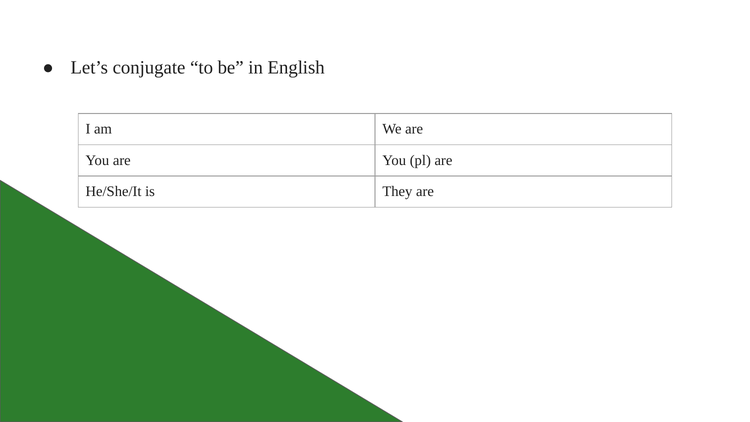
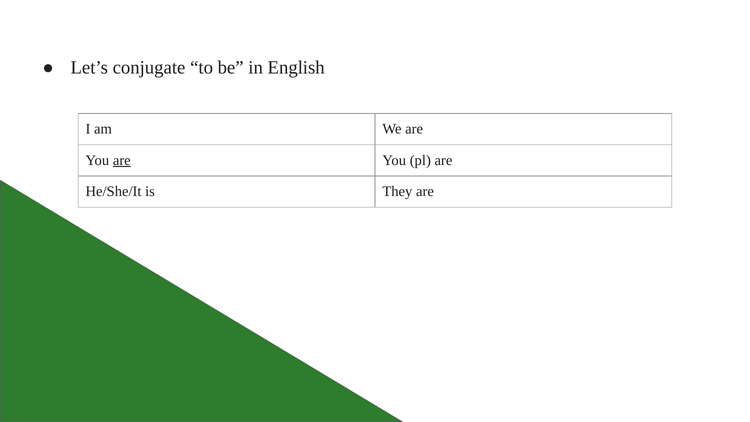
are at (122, 160) underline: none -> present
